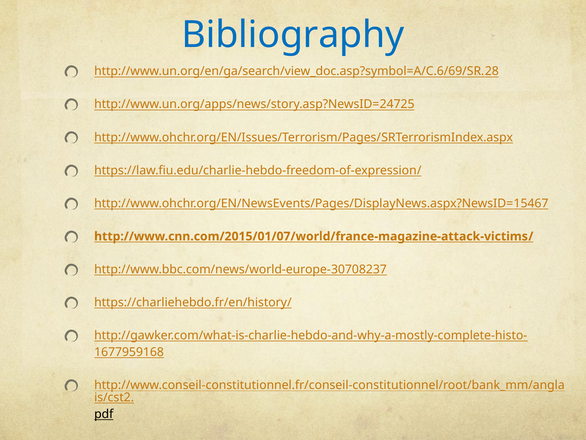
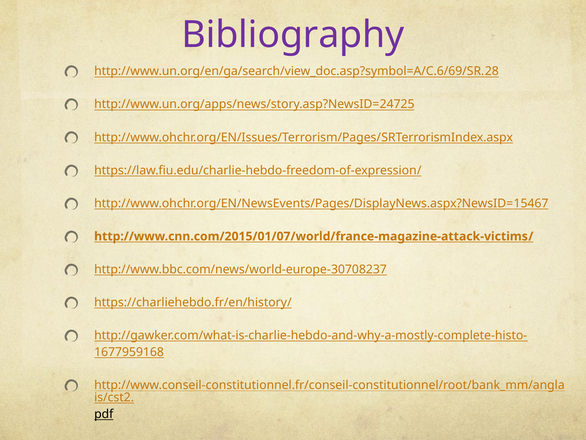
Bibliography colour: blue -> purple
